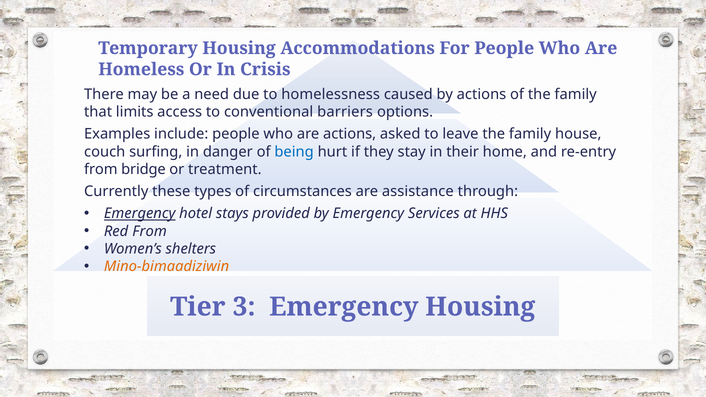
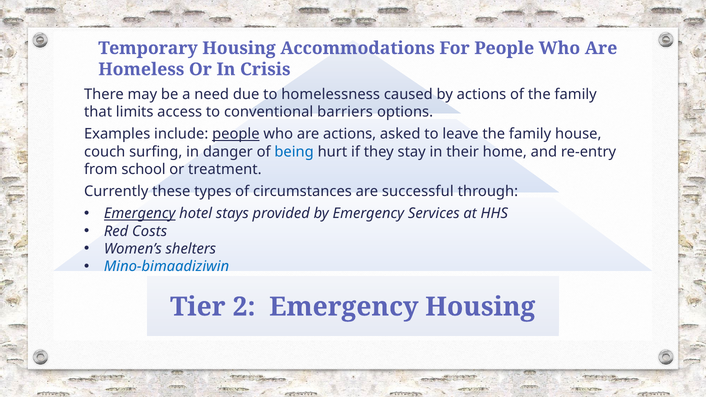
people at (236, 134) underline: none -> present
bridge: bridge -> school
assistance: assistance -> successful
Red From: From -> Costs
Mino-bimaadiziwin colour: orange -> blue
3: 3 -> 2
